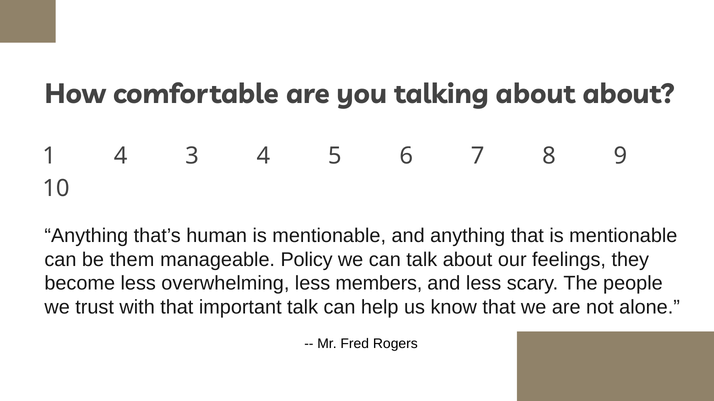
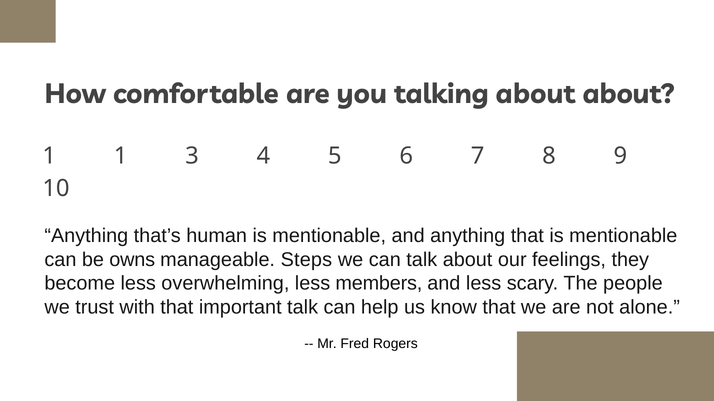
1 4: 4 -> 1
them: them -> owns
Policy: Policy -> Steps
